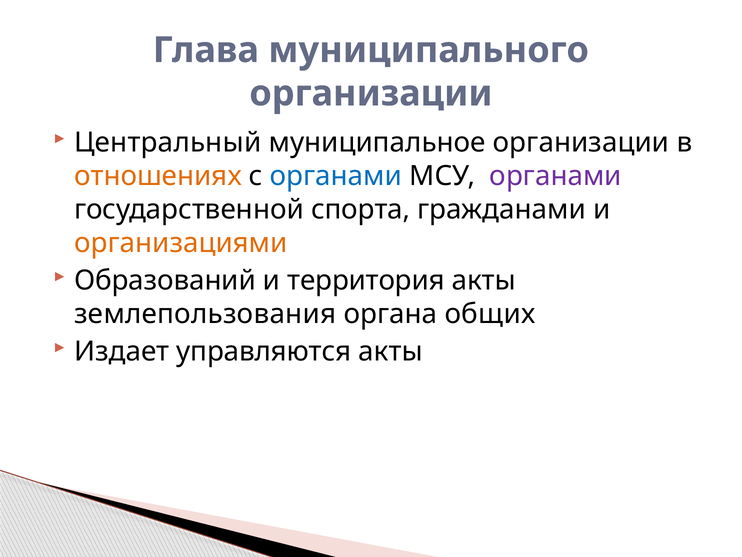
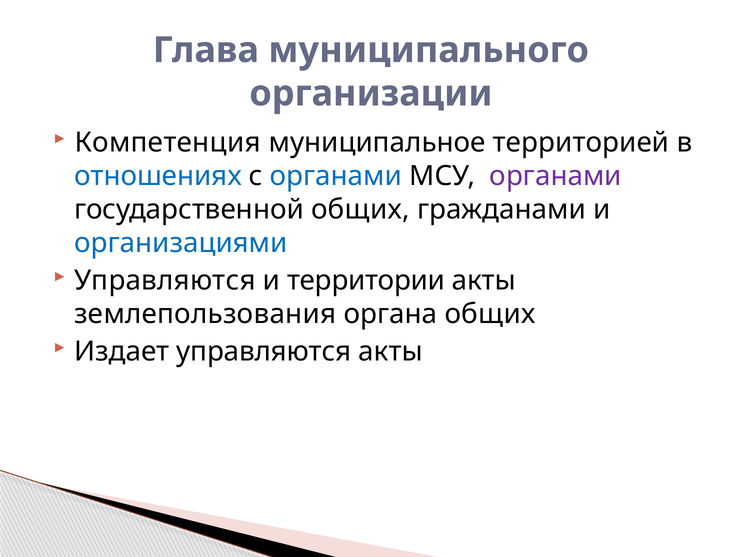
Центральный: Центральный -> Компетенция
муниципальное организации: организации -> территорией
отношениях colour: orange -> blue
государственной спорта: спорта -> общих
организациями colour: orange -> blue
Образований at (165, 280): Образований -> Управляются
территория: территория -> территории
